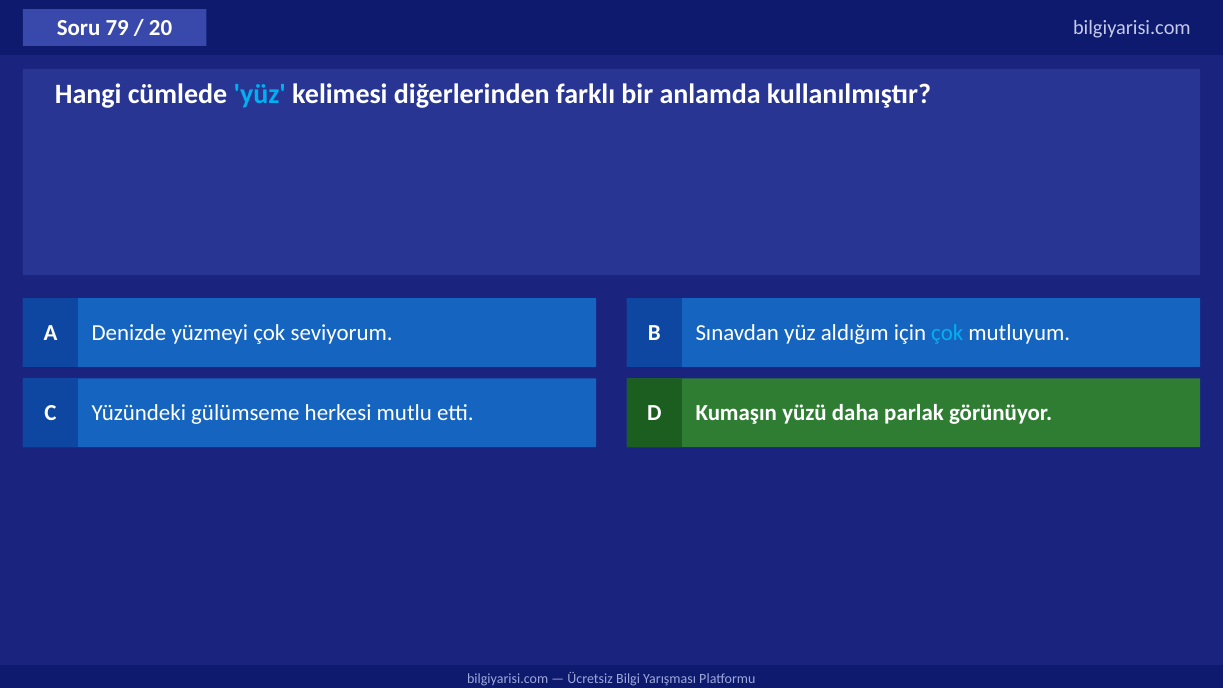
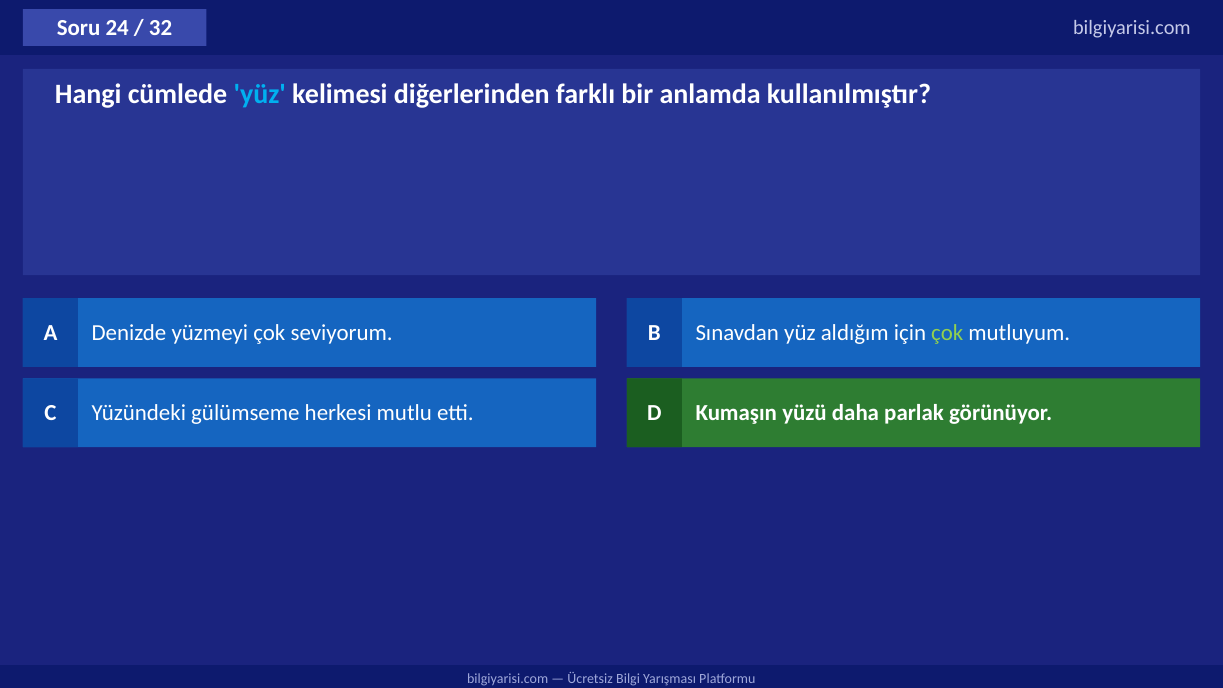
79: 79 -> 24
20: 20 -> 32
çok at (947, 333) colour: light blue -> light green
